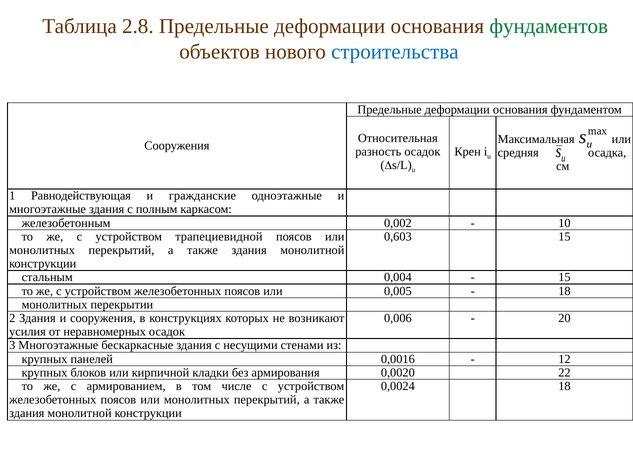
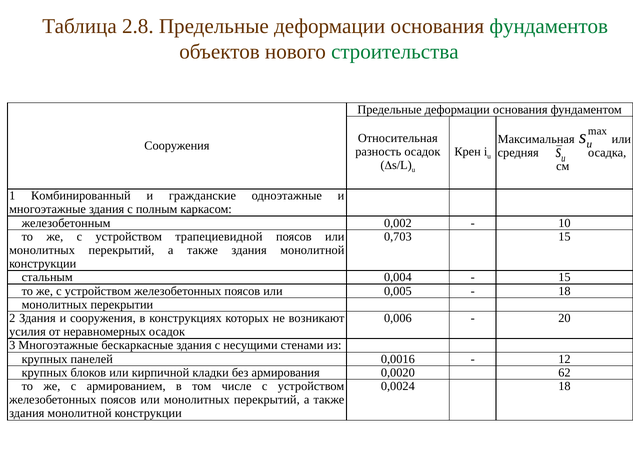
строительства colour: blue -> green
Равнодействующая: Равнодействующая -> Комбинированный
0,603: 0,603 -> 0,703
22: 22 -> 62
